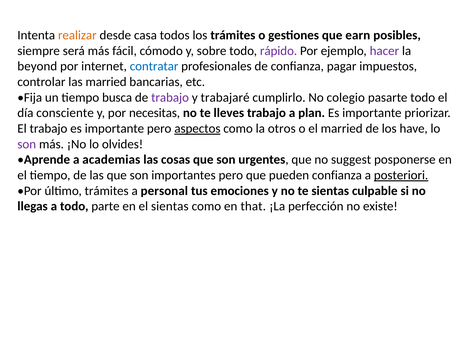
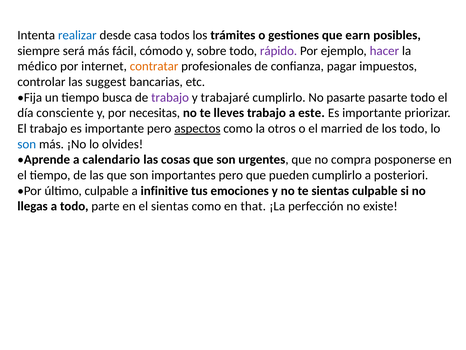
realizar colour: orange -> blue
beyond: beyond -> médico
contratar colour: blue -> orange
las married: married -> suggest
No colegio: colegio -> pasarte
plan: plan -> este
los have: have -> todo
son at (27, 144) colour: purple -> blue
academias: academias -> calendario
suggest: suggest -> compra
pueden confianza: confianza -> cumplirlo
posteriori underline: present -> none
último trámites: trámites -> culpable
personal: personal -> infinitive
